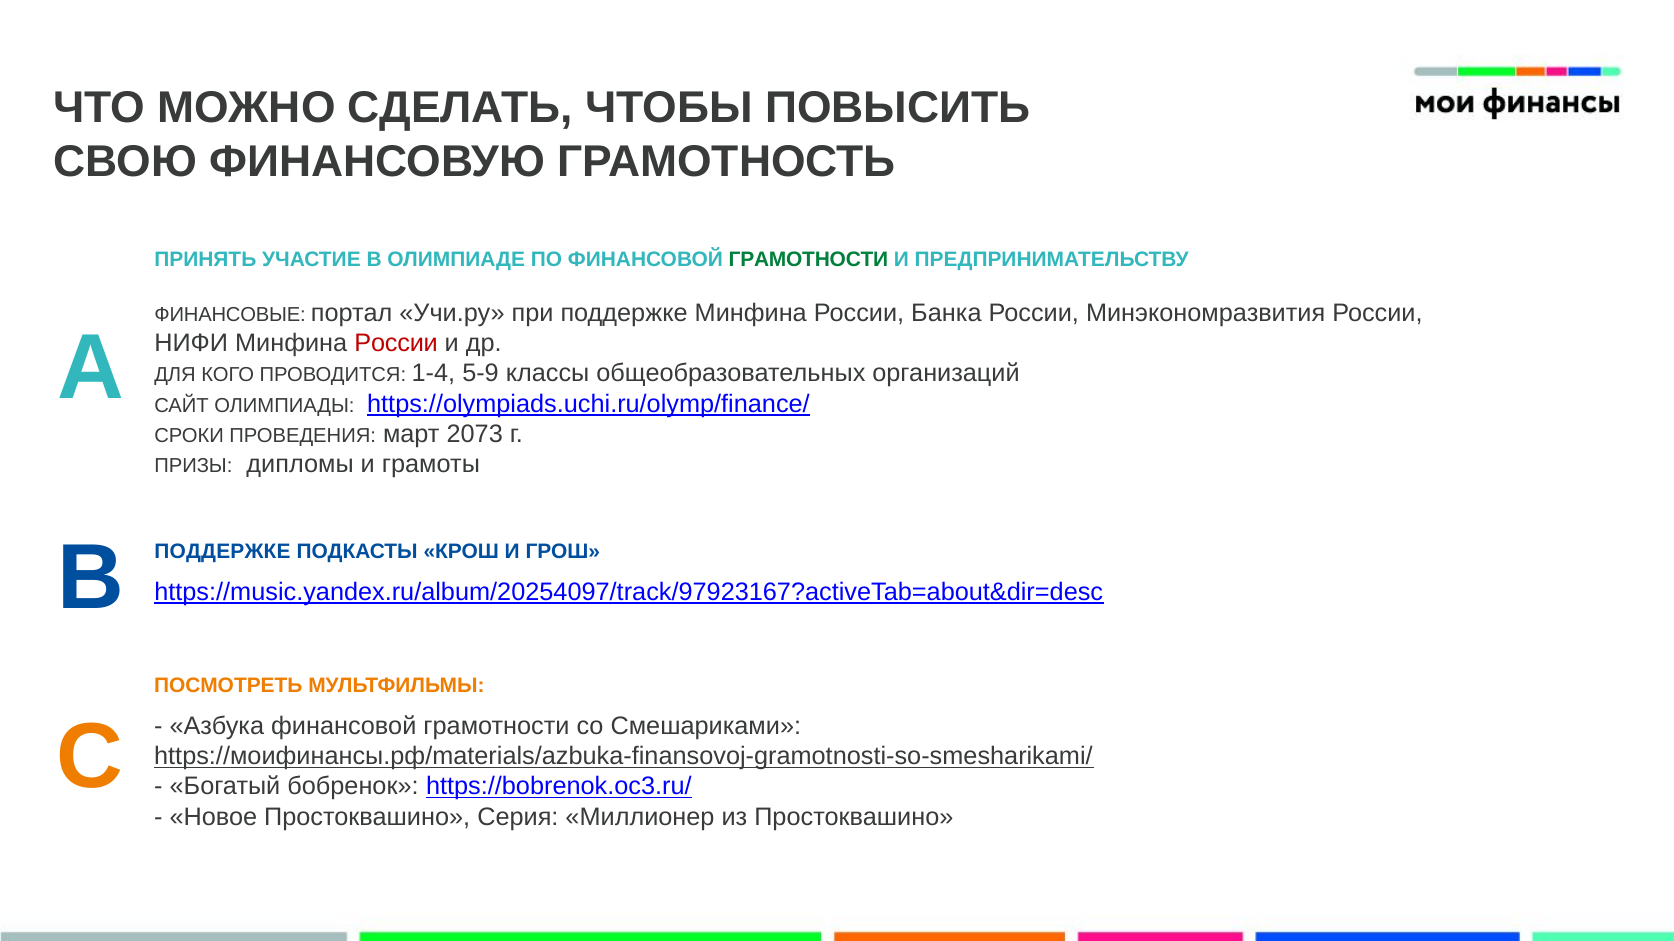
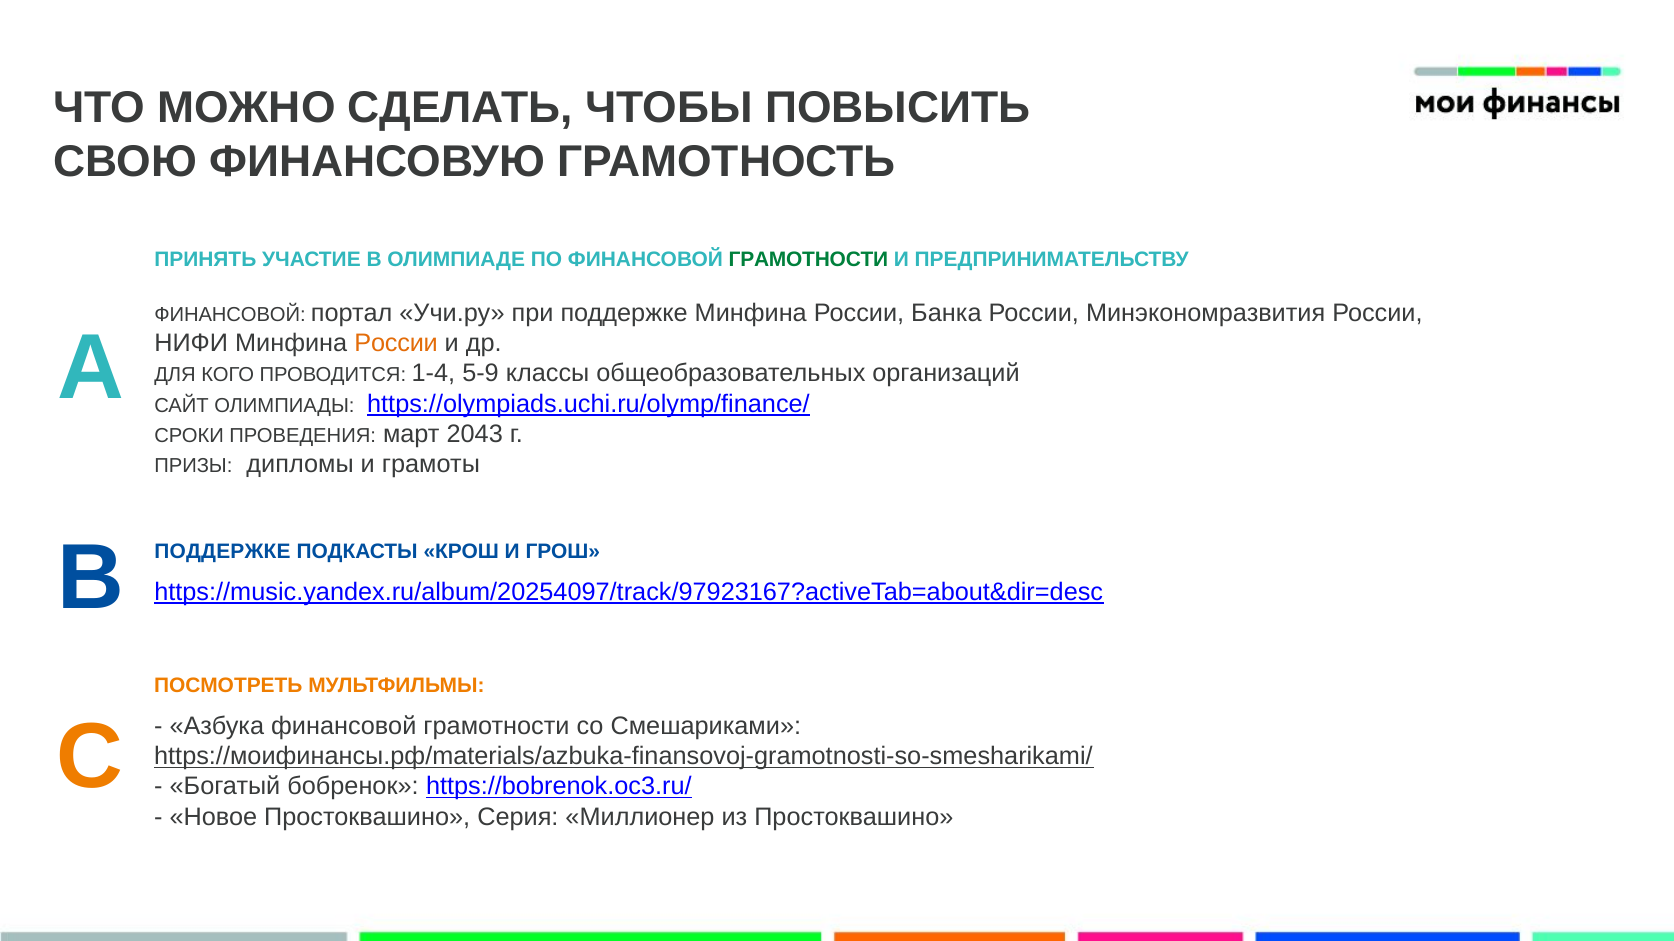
ФИНАНСОВЫЕ at (230, 315): ФИНАНСОВЫЕ -> ФИНАНСОВОЙ
России at (396, 344) colour: red -> orange
2073: 2073 -> 2043
